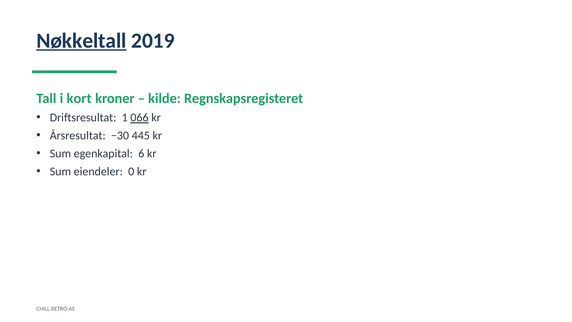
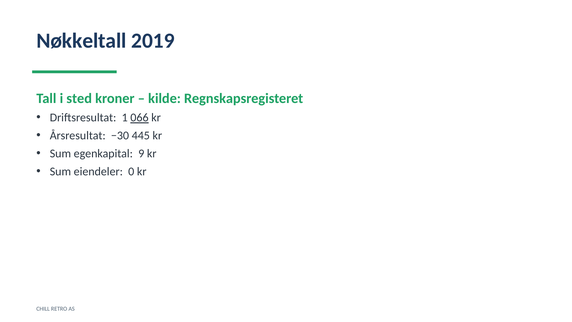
Nøkkeltall underline: present -> none
kort: kort -> sted
6: 6 -> 9
